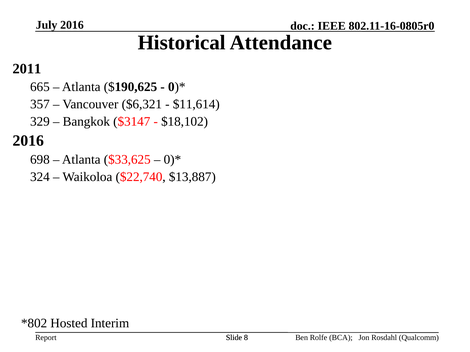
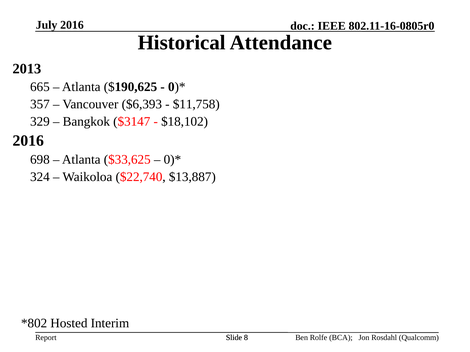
2011: 2011 -> 2013
$6,321: $6,321 -> $6,393
$11,614: $11,614 -> $11,758
